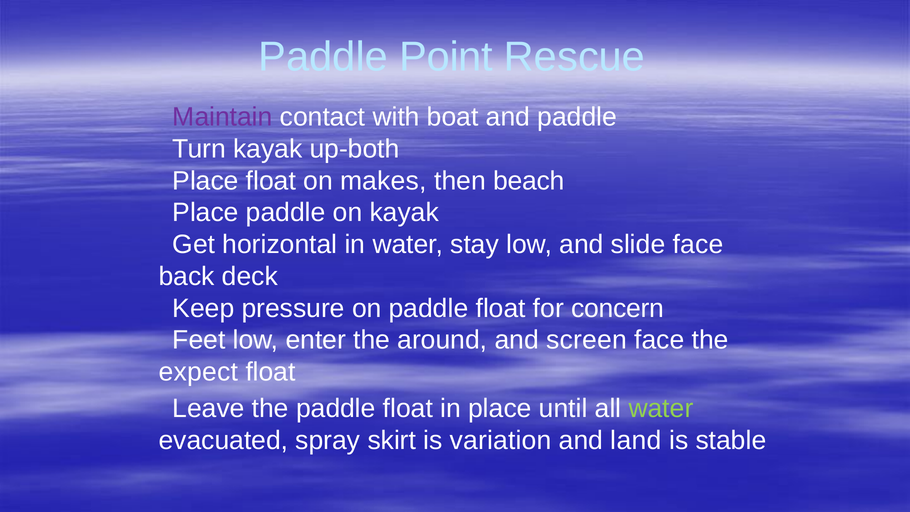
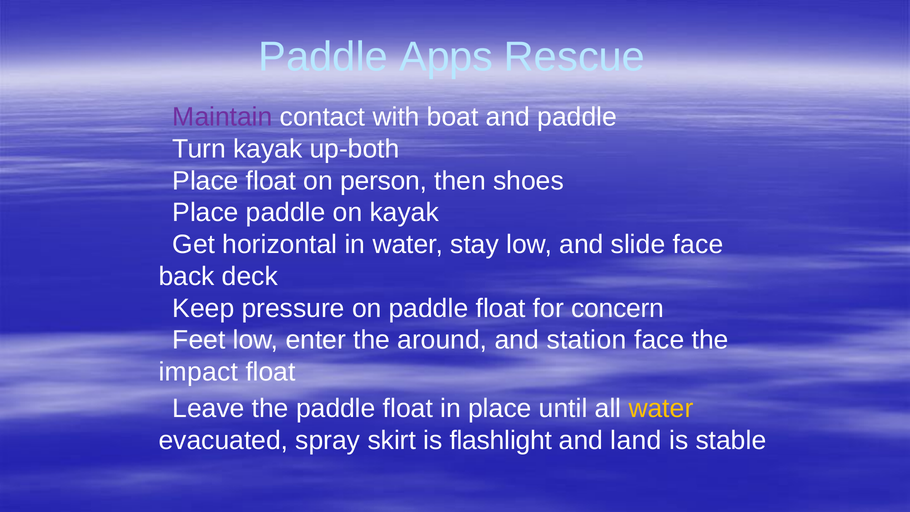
Point: Point -> Apps
makes: makes -> person
beach: beach -> shoes
screen: screen -> station
expect: expect -> impact
water at (661, 408) colour: light green -> yellow
variation: variation -> flashlight
